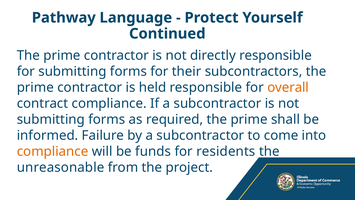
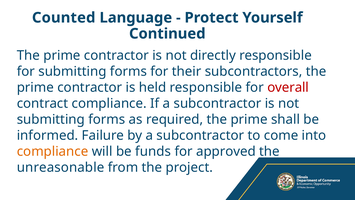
Pathway: Pathway -> Counted
overall colour: orange -> red
residents: residents -> approved
